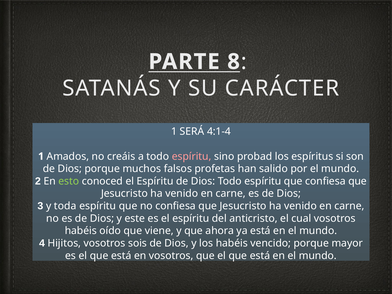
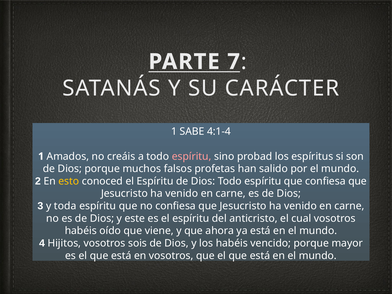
8: 8 -> 7
SERÁ: SERÁ -> SABE
esto colour: light green -> yellow
